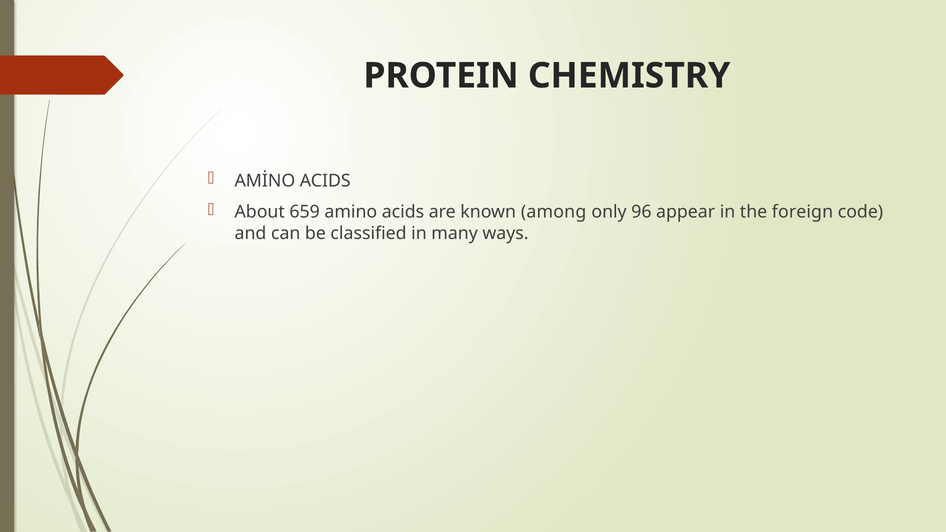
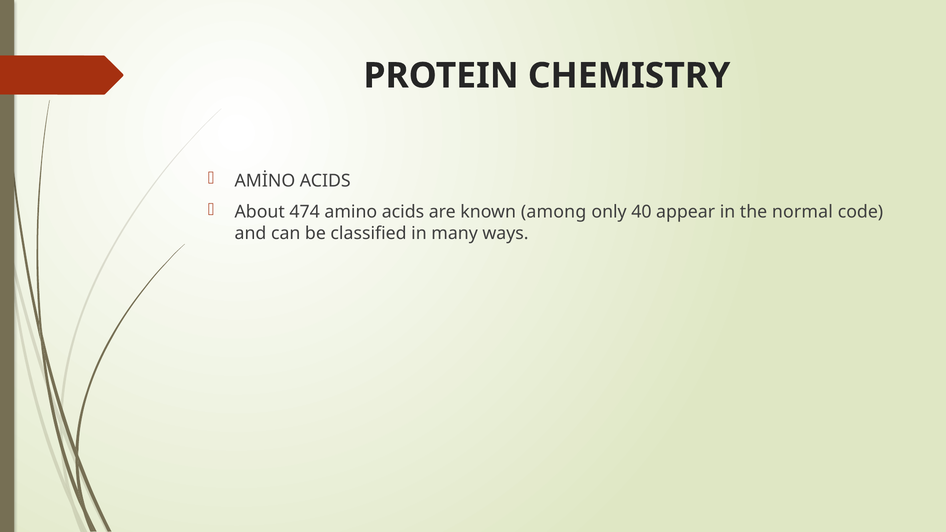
659: 659 -> 474
96: 96 -> 40
foreign: foreign -> normal
